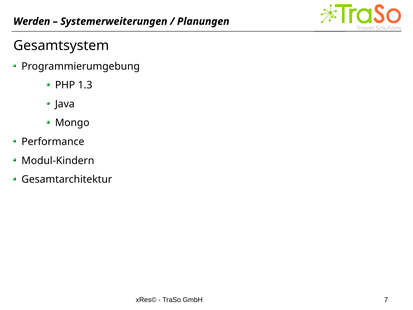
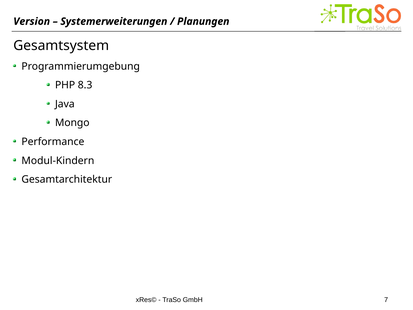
Werden: Werden -> Version
1.3: 1.3 -> 8.3
